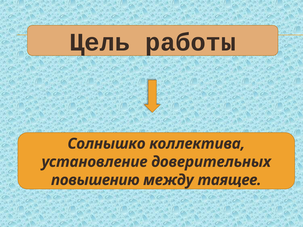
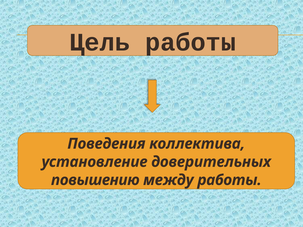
Солнышко: Солнышко -> Поведения
между таящее: таящее -> работы
